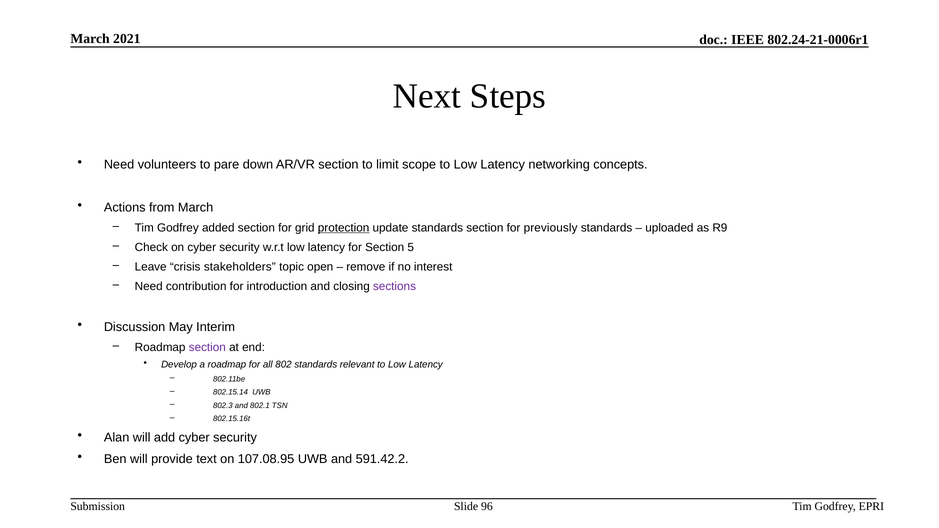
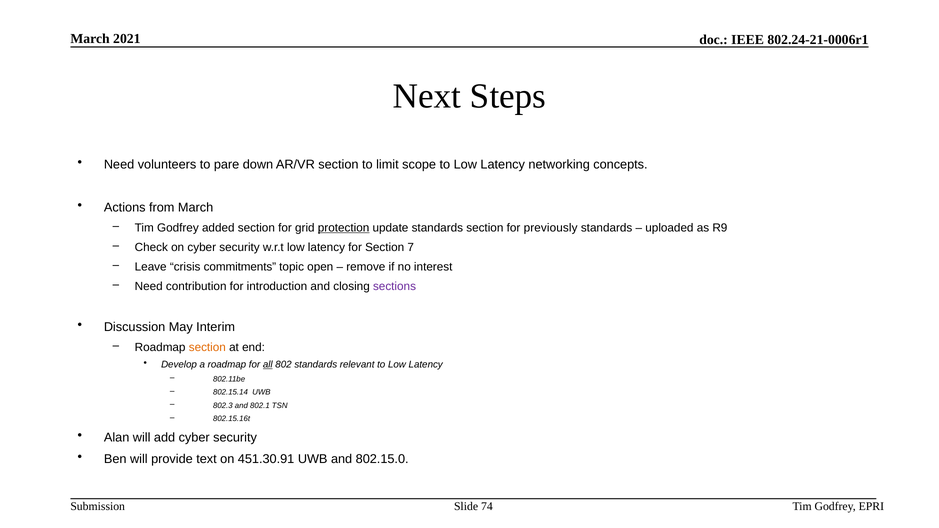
5: 5 -> 7
stakeholders: stakeholders -> commitments
section at (207, 347) colour: purple -> orange
all underline: none -> present
107.08.95: 107.08.95 -> 451.30.91
591.42.2: 591.42.2 -> 802.15.0
96: 96 -> 74
